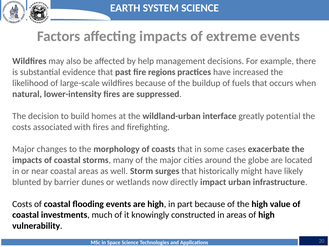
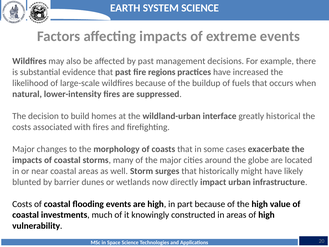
by help: help -> past
potential: potential -> historical
